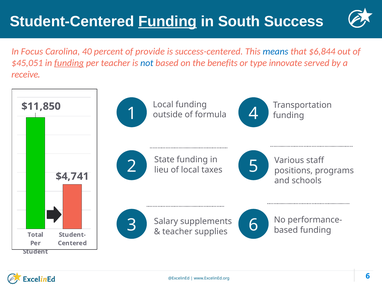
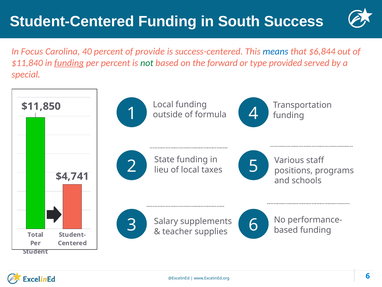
Funding at (167, 21) underline: present -> none
$45,051: $45,051 -> $11,840
per teacher: teacher -> percent
not colour: blue -> green
benefits: benefits -> forward
innovate: innovate -> provided
receive: receive -> special
